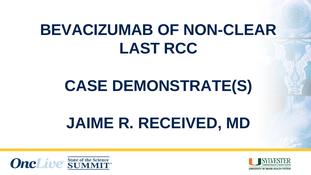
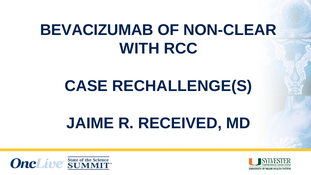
LAST: LAST -> WITH
DEMONSTRATE(S: DEMONSTRATE(S -> RECHALLENGE(S
